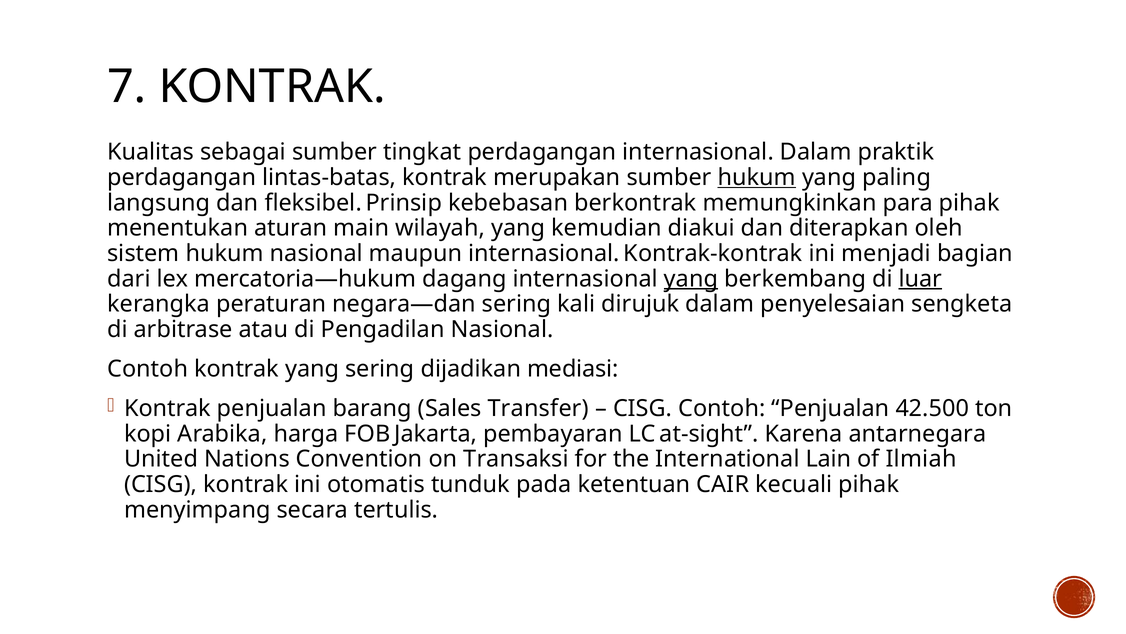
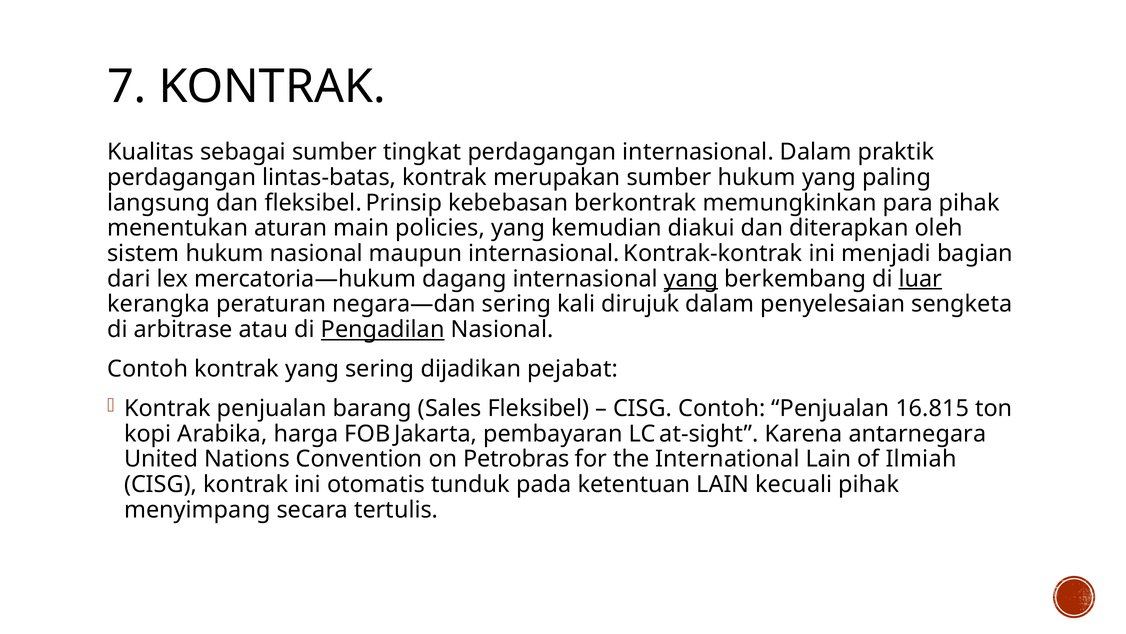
hukum at (757, 177) underline: present -> none
wilayah: wilayah -> policies
Pengadilan underline: none -> present
mediasi: mediasi -> pejabat
Sales Transfer: Transfer -> Fleksibel
42.500: 42.500 -> 16.815
Transaksi: Transaksi -> Petrobras
ketentuan CAIR: CAIR -> LAIN
